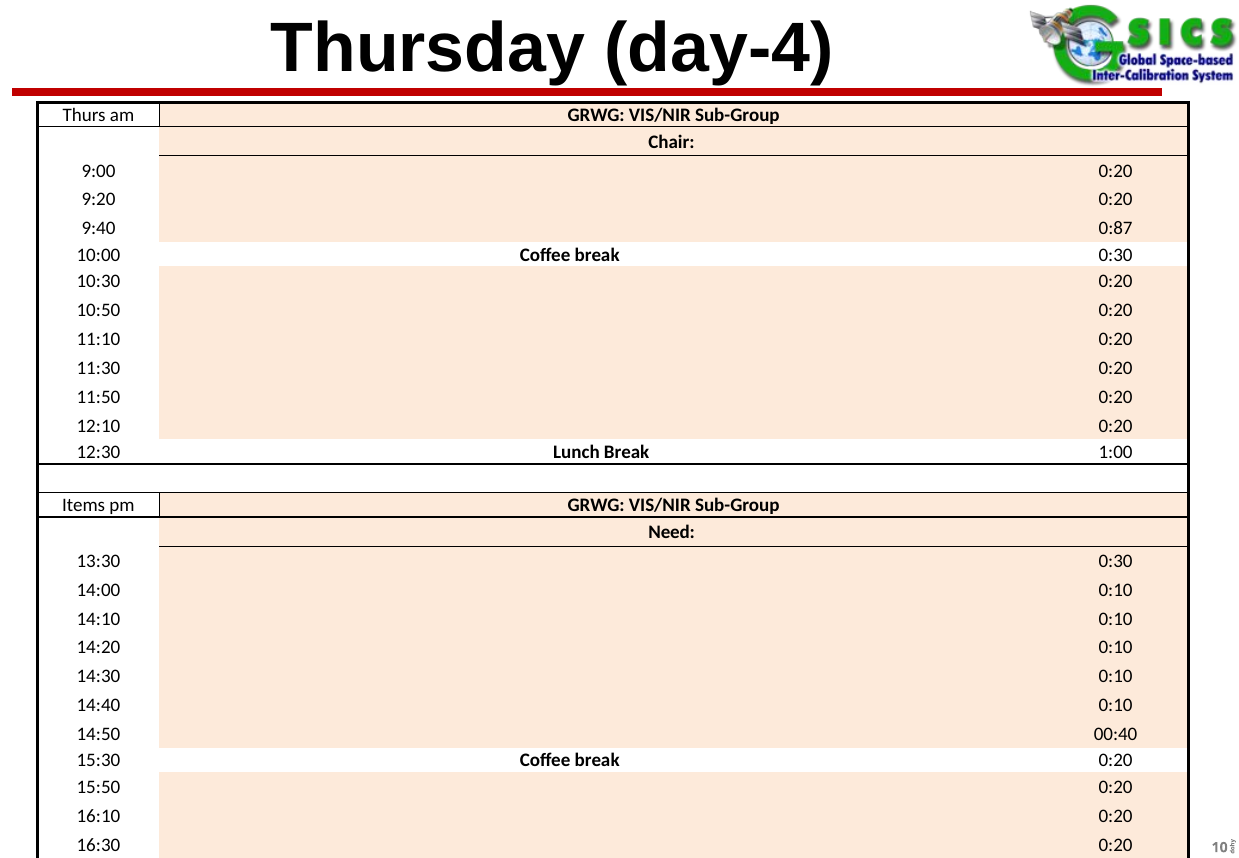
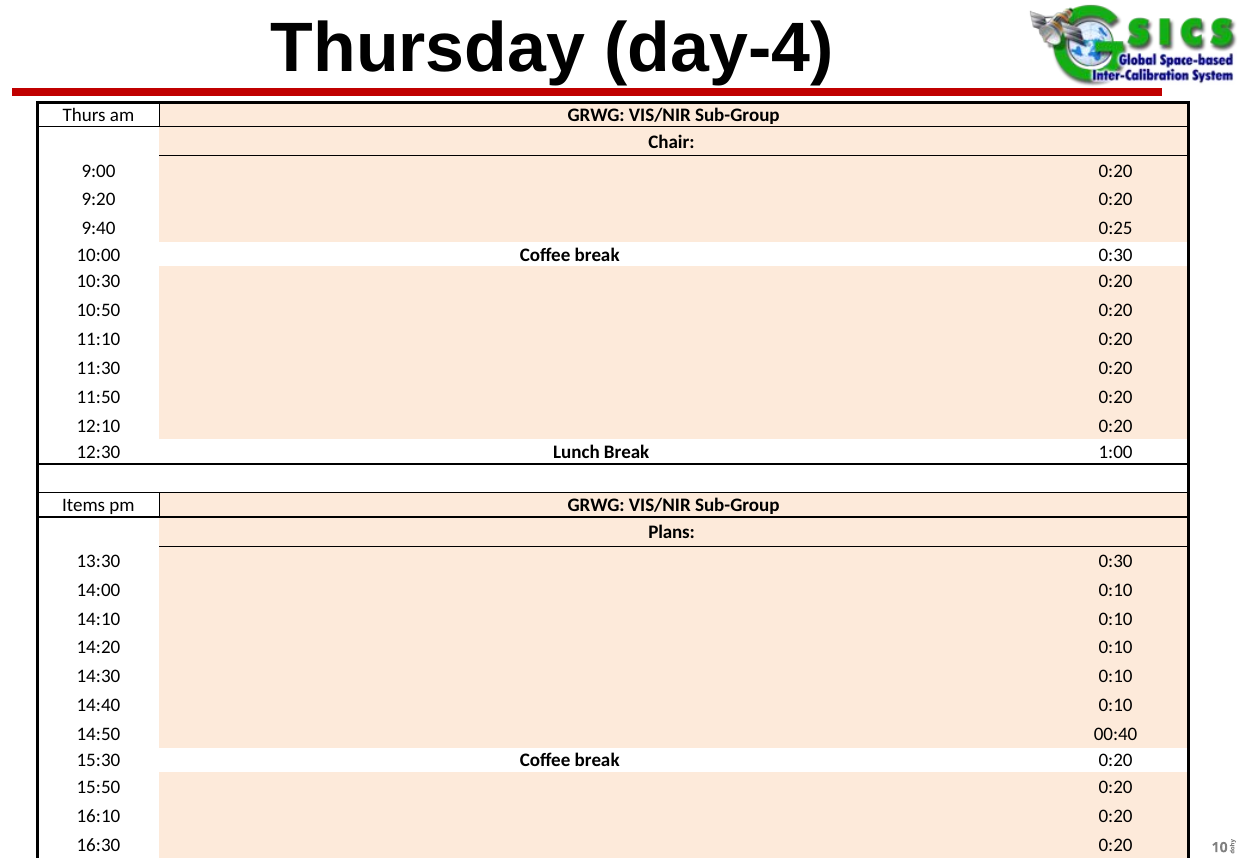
0:87: 0:87 -> 0:25
Need: Need -> Plans
